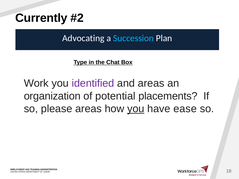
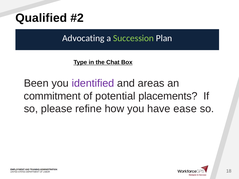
Currently: Currently -> Qualified
Succession colour: light blue -> light green
Work: Work -> Been
organization: organization -> commitment
please areas: areas -> refine
you at (136, 109) underline: present -> none
